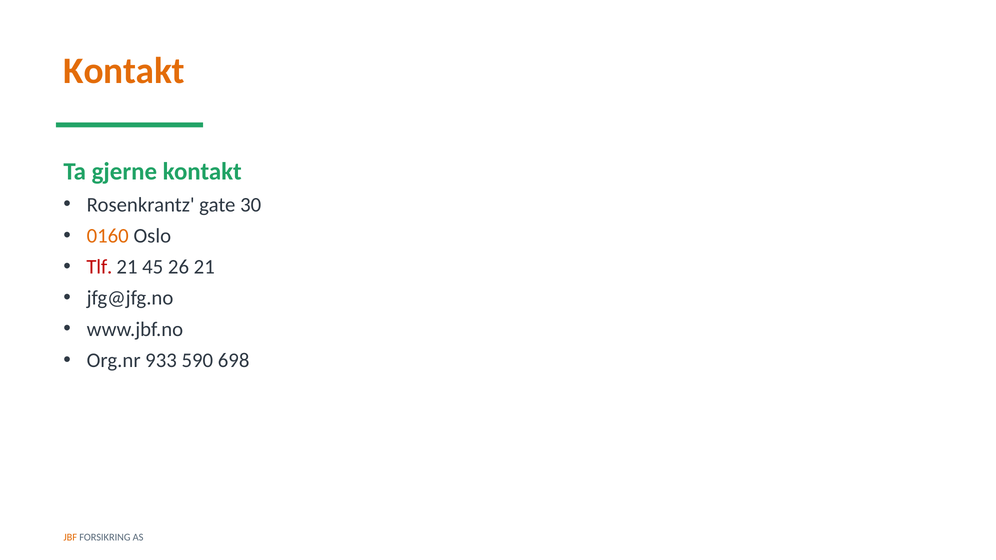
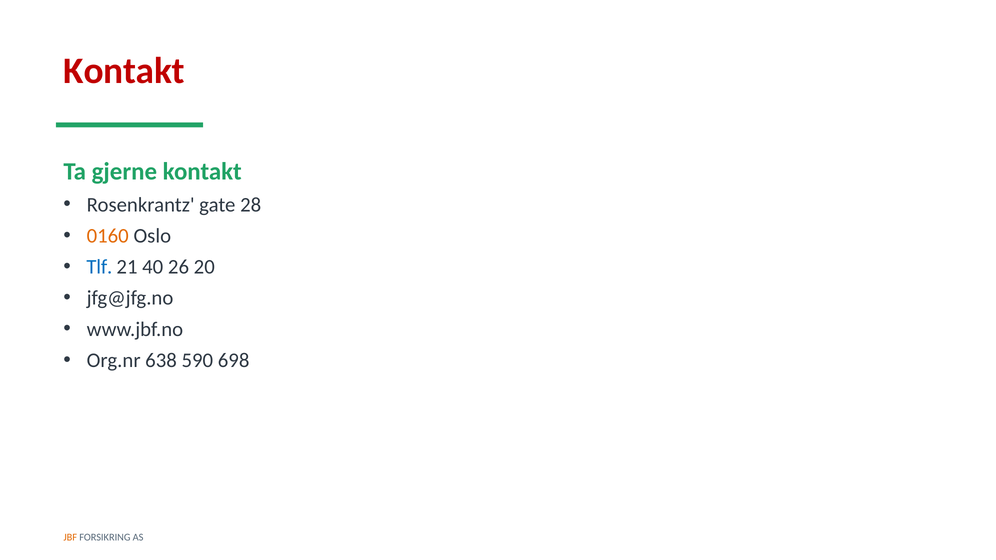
Kontakt at (124, 71) colour: orange -> red
30: 30 -> 28
Tlf colour: red -> blue
45: 45 -> 40
26 21: 21 -> 20
933: 933 -> 638
